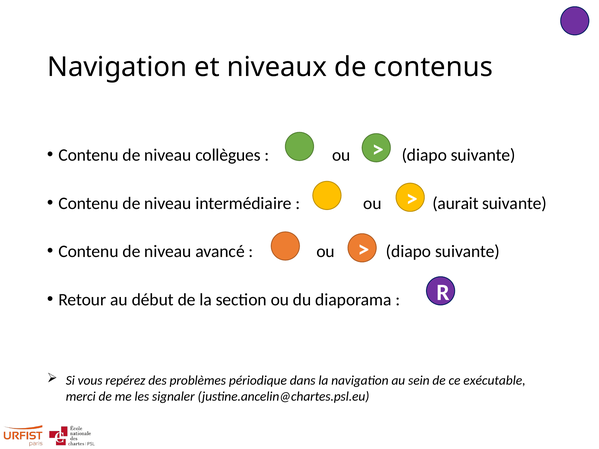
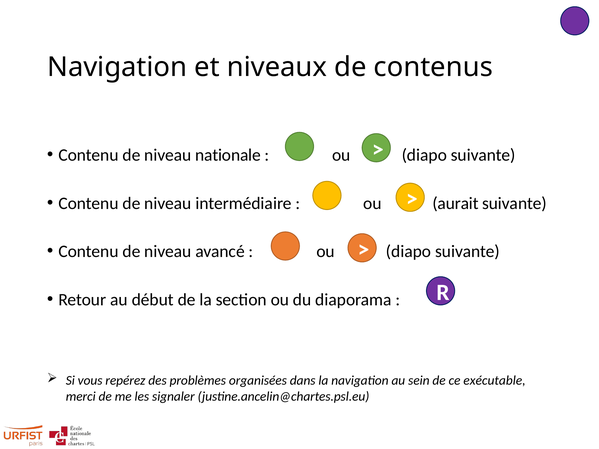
collègues: collègues -> nationale
périodique: périodique -> organisées
